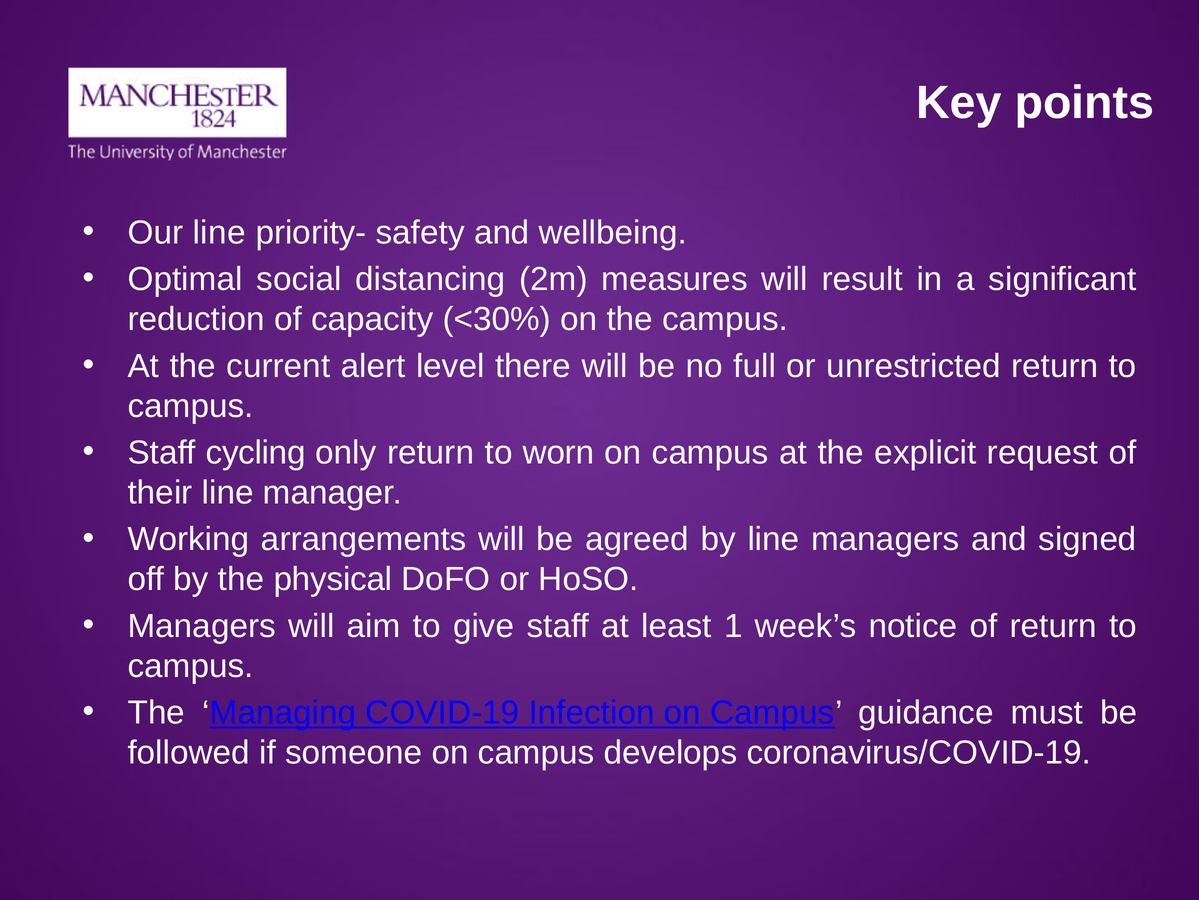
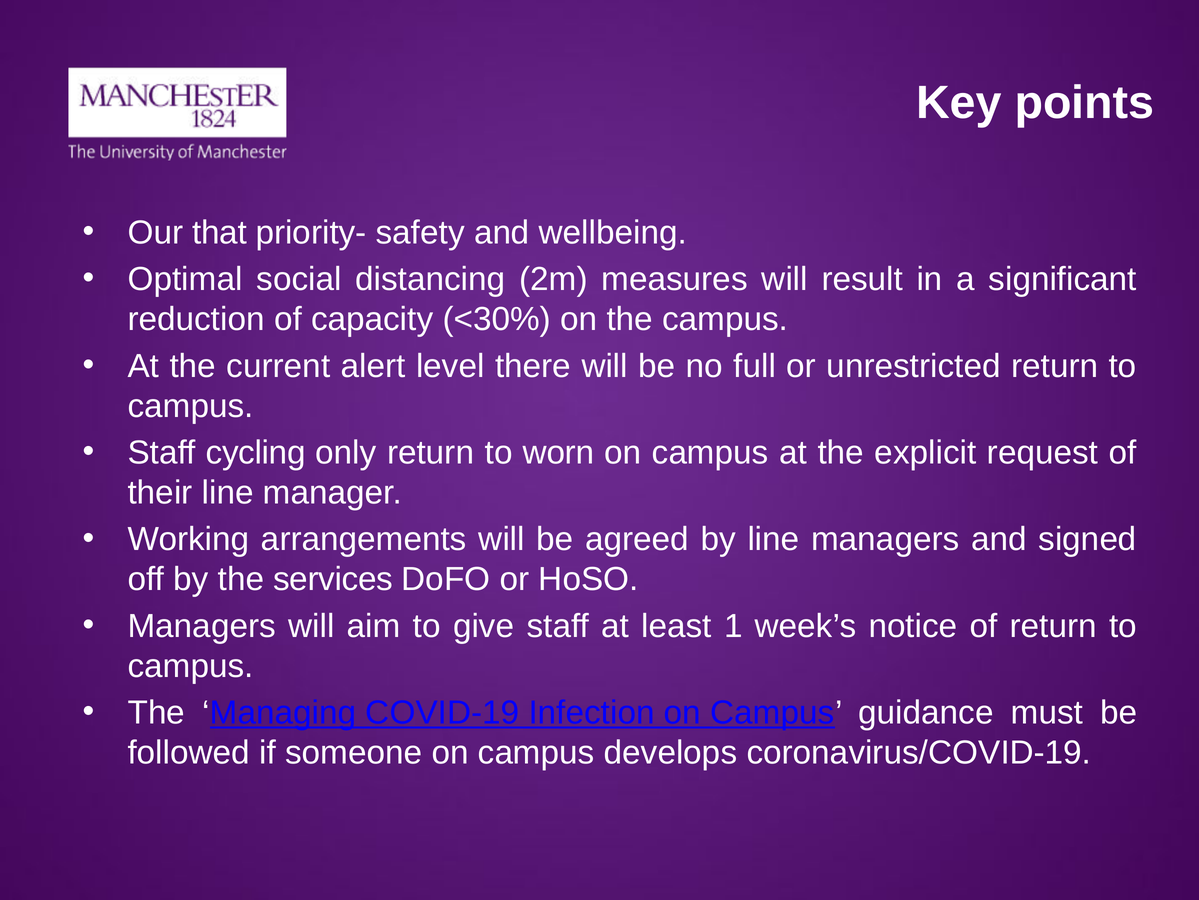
Our line: line -> that
physical: physical -> services
